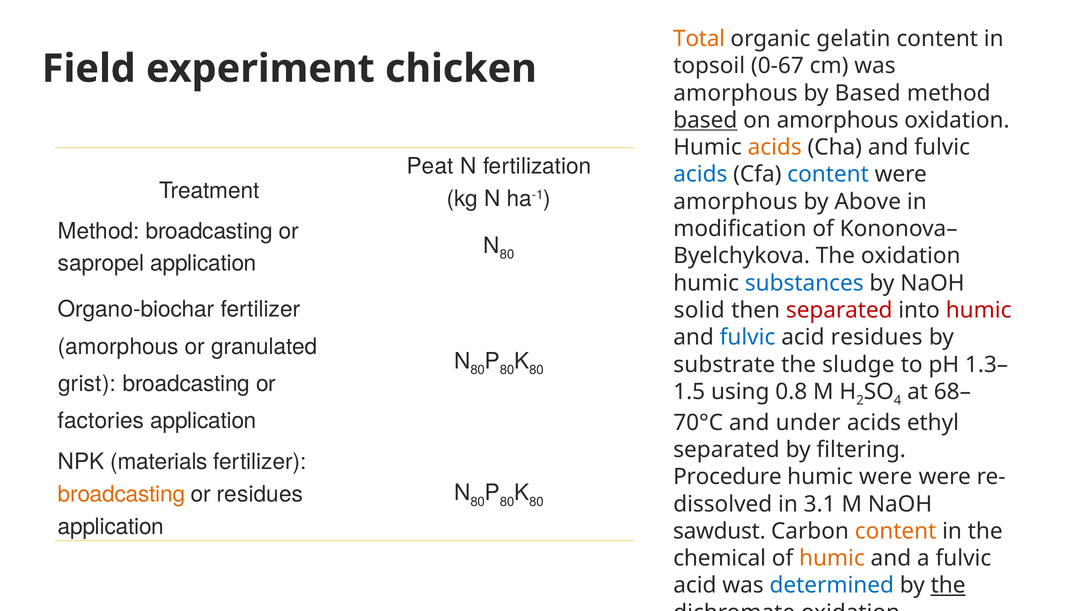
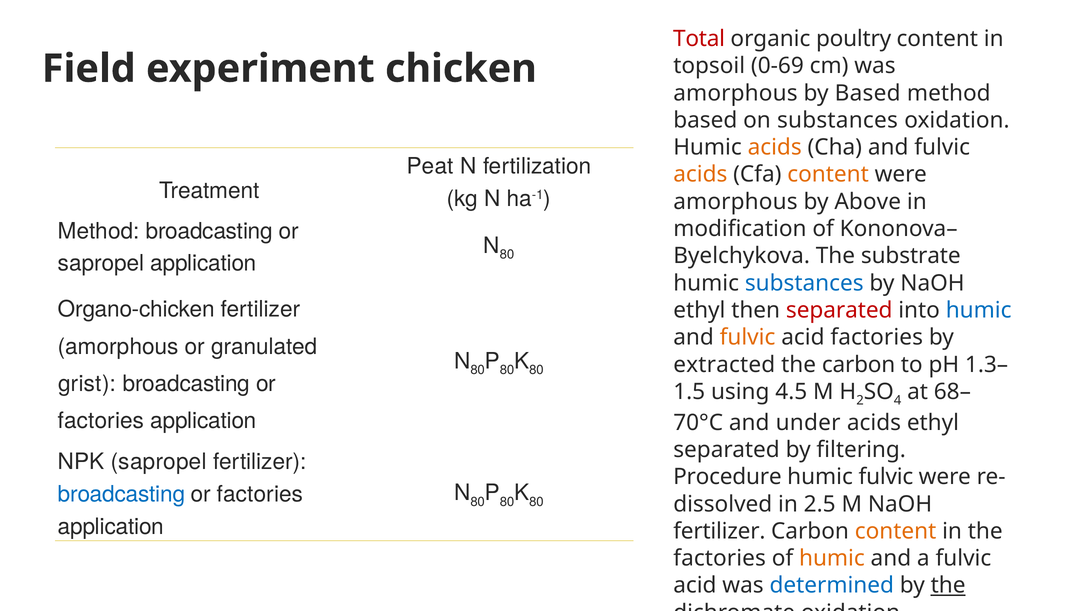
Total colour: orange -> red
gelatin: gelatin -> poultry
0-67: 0-67 -> 0-69
based at (705, 120) underline: present -> none
on amorphous: amorphous -> substances
acids at (700, 174) colour: blue -> orange
content at (828, 174) colour: blue -> orange
The oxidation: oxidation -> substrate
Organo-biochar: Organo-biochar -> Organo-chicken
solid at (699, 310): solid -> ethyl
humic at (979, 310) colour: red -> blue
fulvic at (748, 337) colour: blue -> orange
acid residues: residues -> factories
substrate: substrate -> extracted
the sludge: sludge -> carbon
0.8: 0.8 -> 4.5
NPK materials: materials -> sapropel
humic were: were -> fulvic
broadcasting at (122, 494) colour: orange -> blue
residues at (260, 494): residues -> factories
3.1: 3.1 -> 2.5
sawdust at (719, 531): sawdust -> fertilizer
chemical at (720, 558): chemical -> factories
